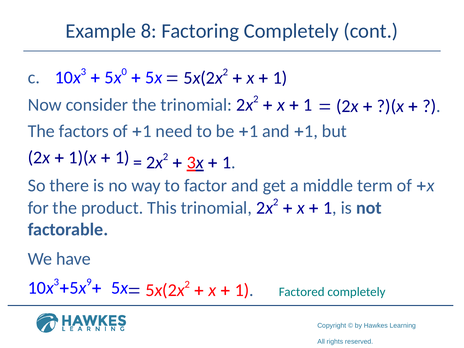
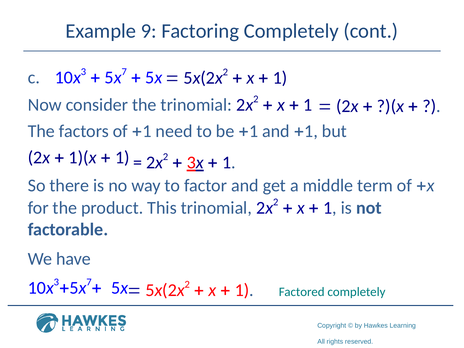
8: 8 -> 9
5x 0: 0 -> 7
9 at (89, 282): 9 -> 7
